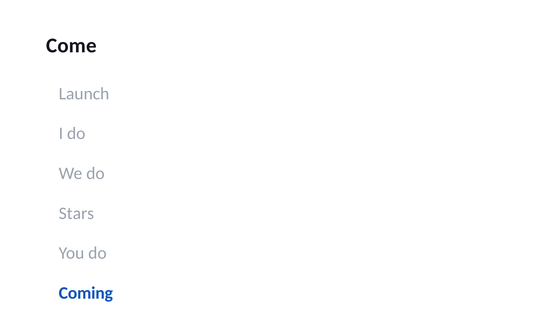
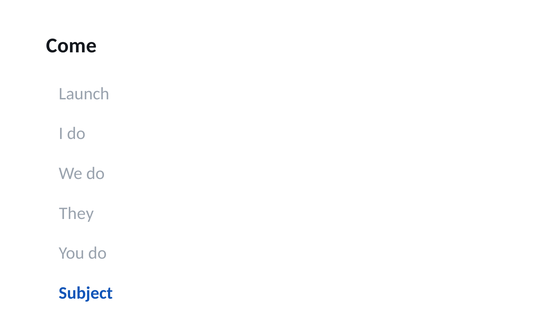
Stars: Stars -> They
Coming: Coming -> Subject
